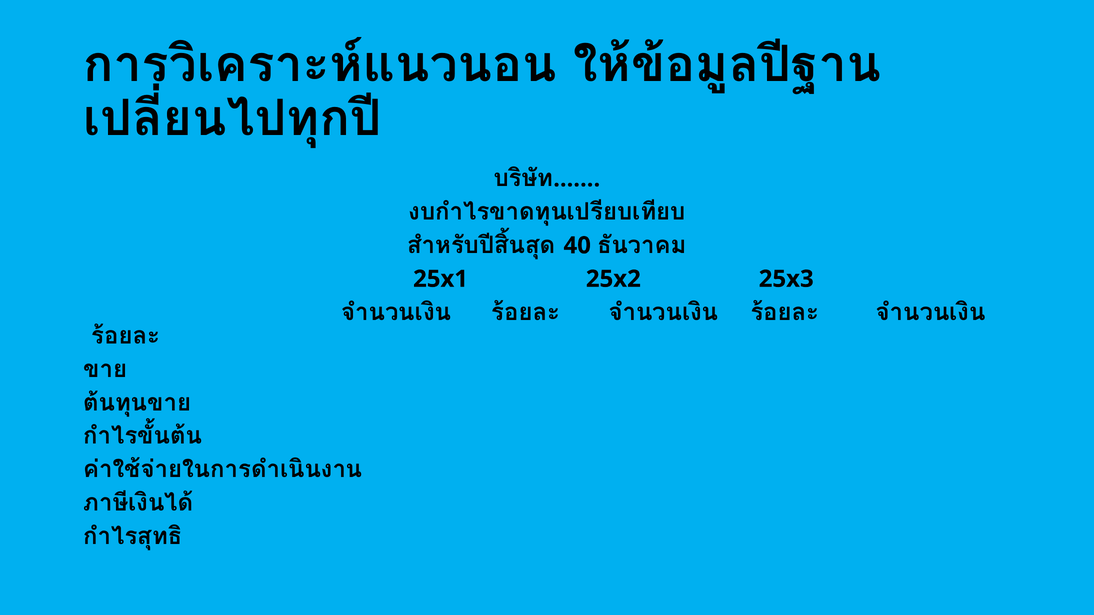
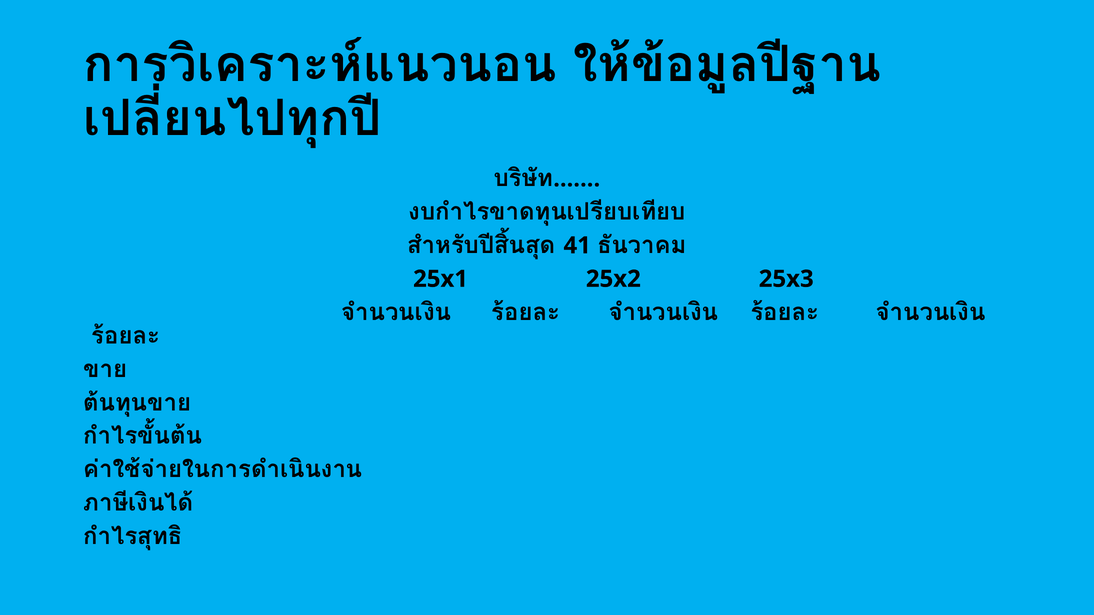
40: 40 -> 41
